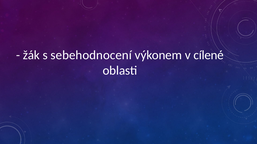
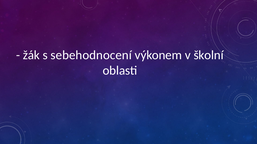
cílené: cílené -> školní
